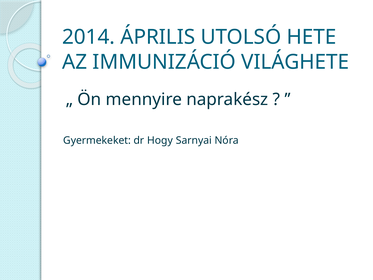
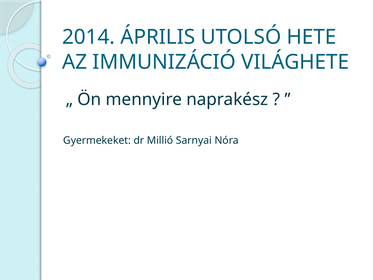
Hogy: Hogy -> Millió
